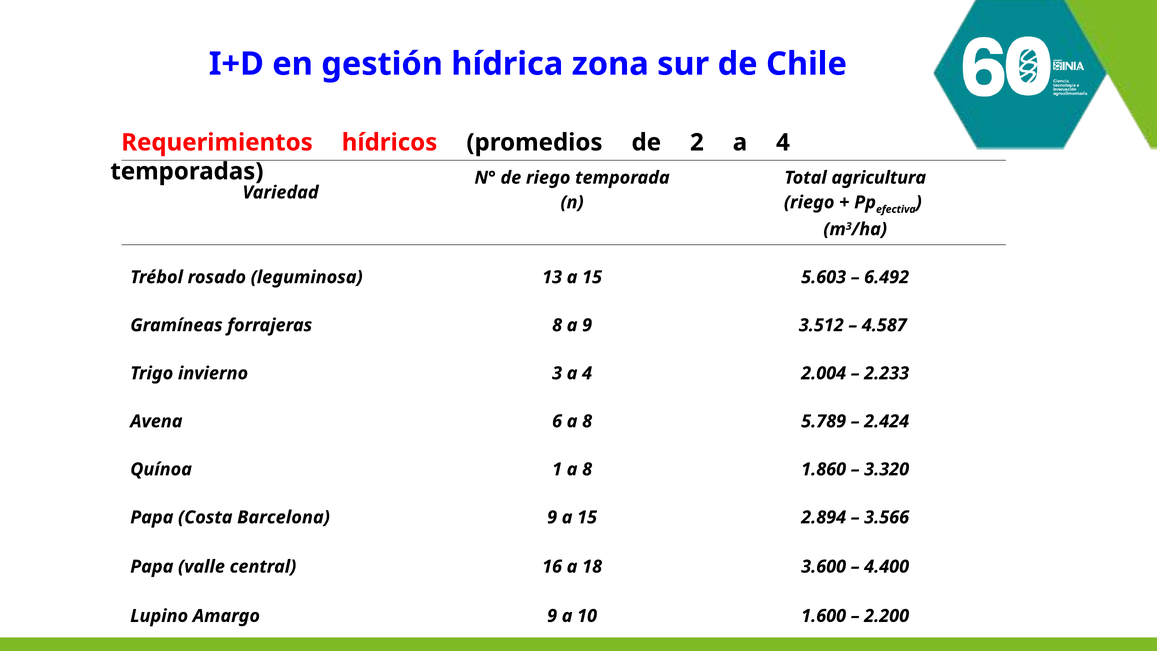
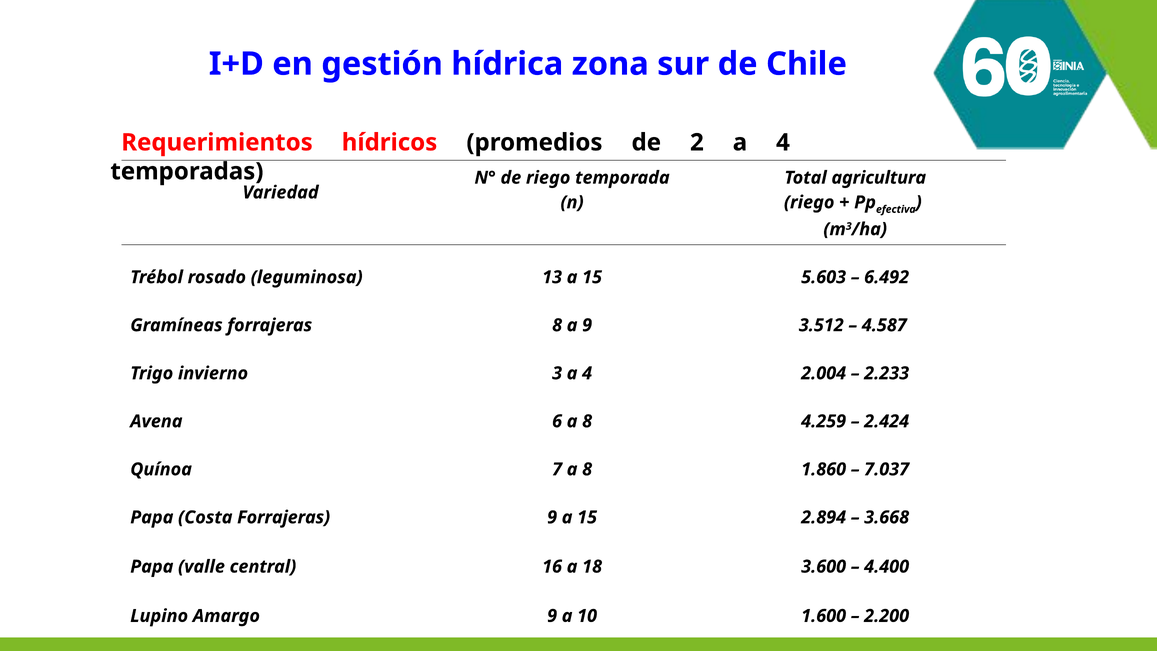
5.789: 5.789 -> 4.259
1: 1 -> 7
3.320: 3.320 -> 7.037
Costa Barcelona: Barcelona -> Forrajeras
3.566: 3.566 -> 3.668
